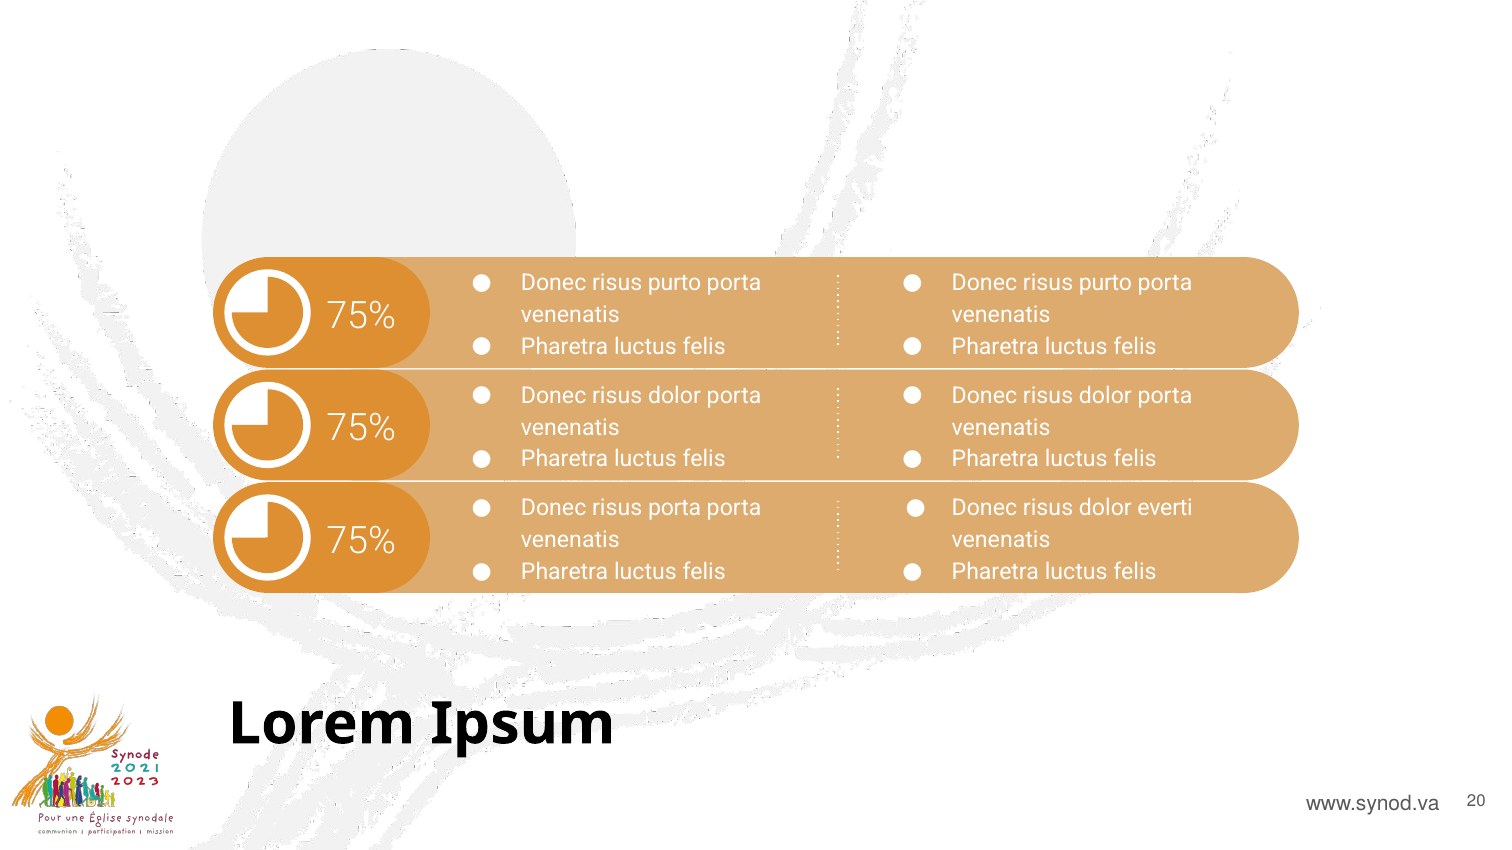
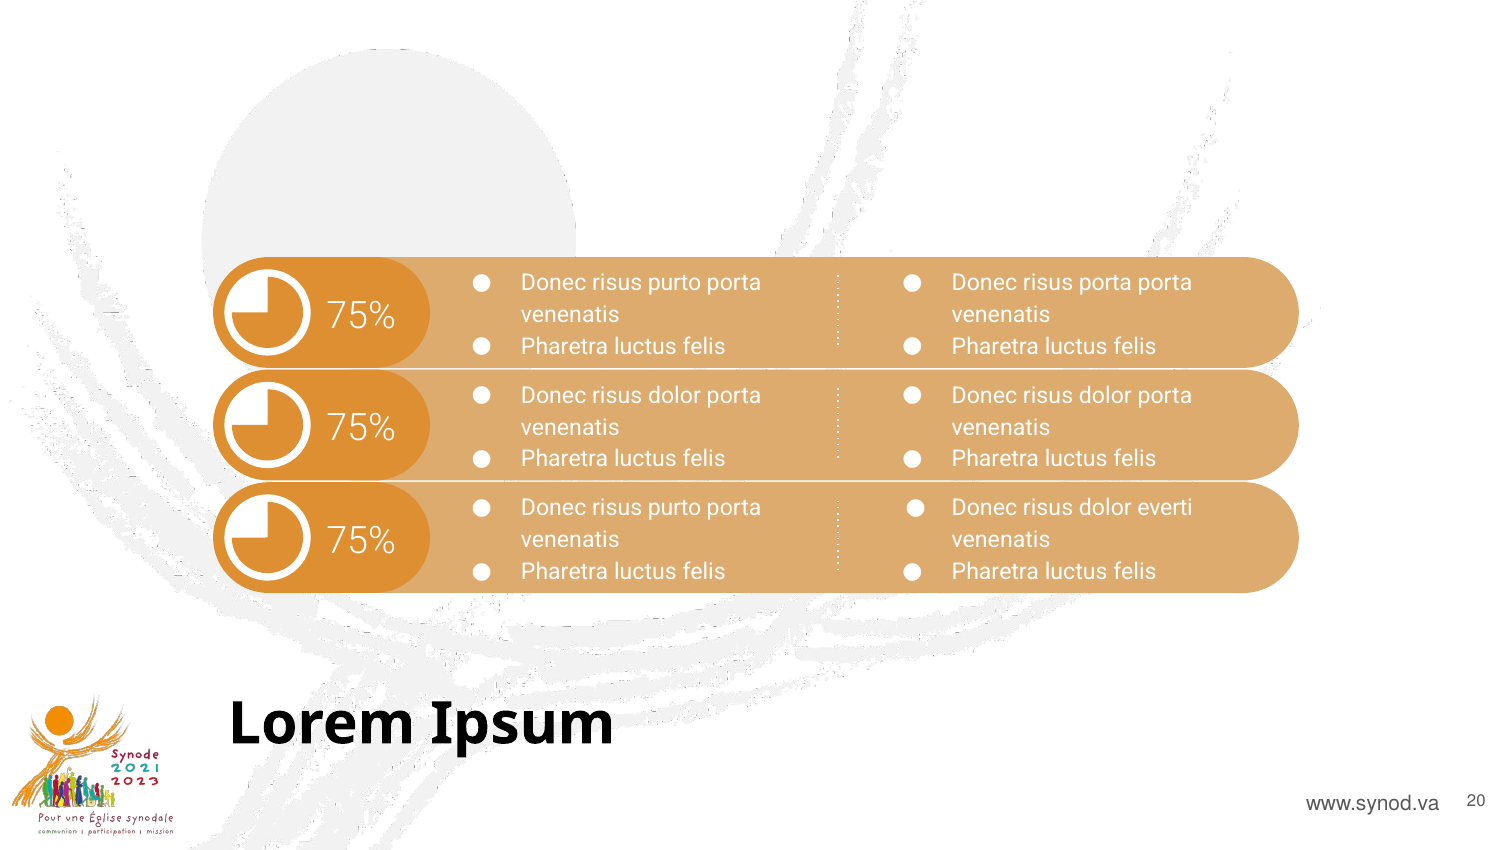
purto at (1105, 283): purto -> porta
porta at (675, 509): porta -> purto
